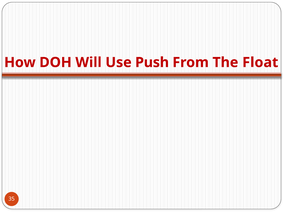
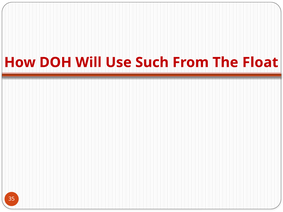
Push: Push -> Such
